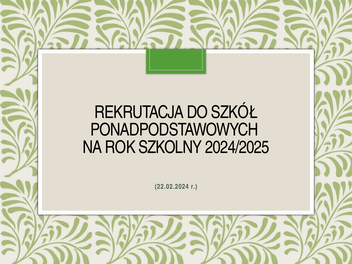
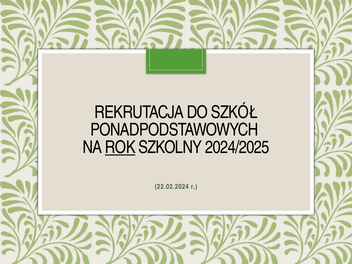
ROK underline: none -> present
